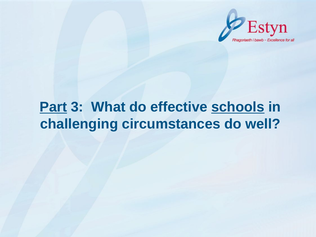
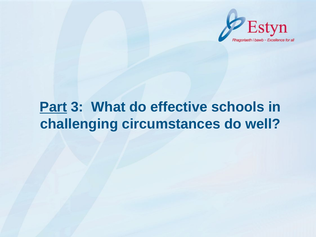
schools underline: present -> none
